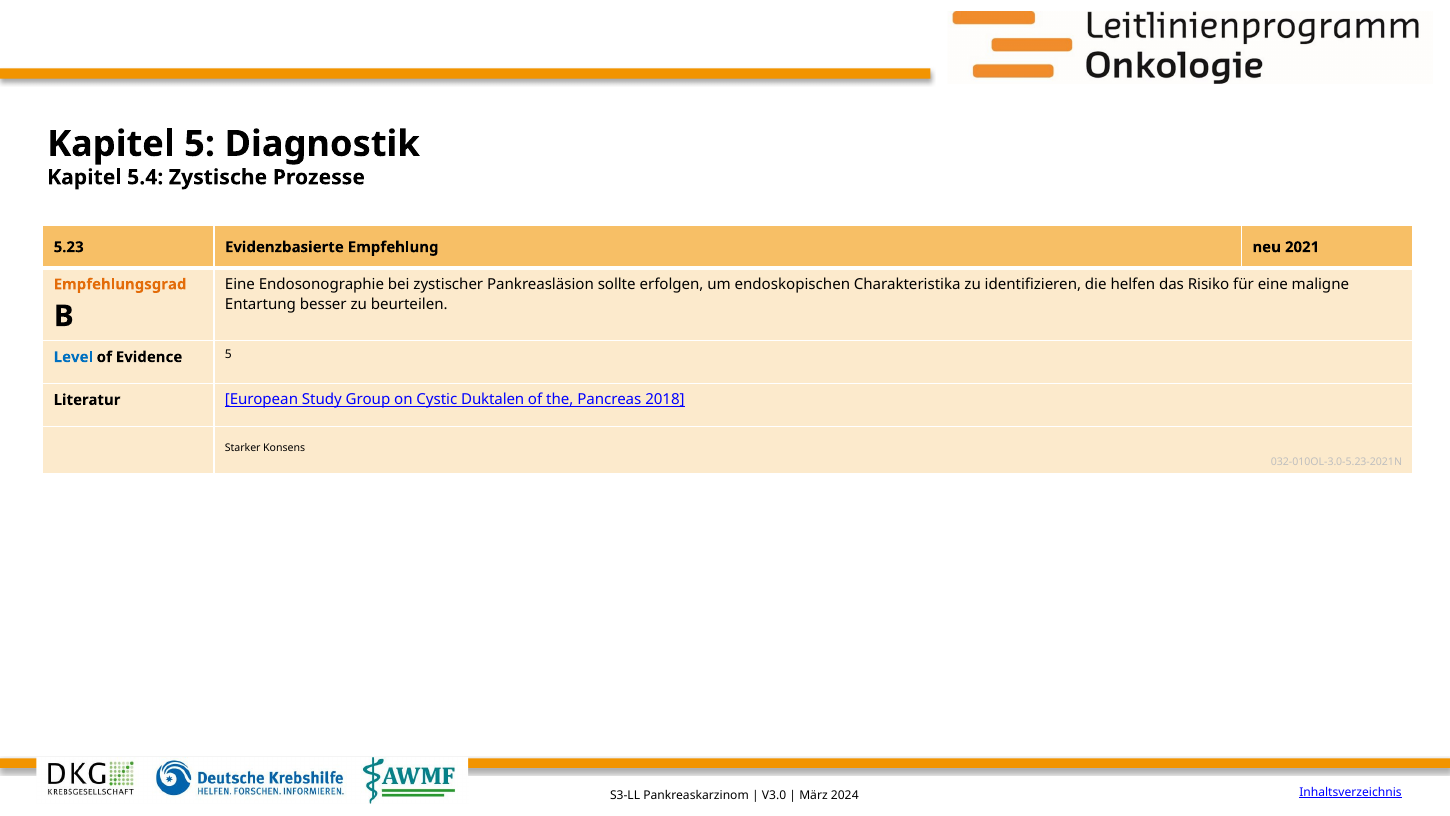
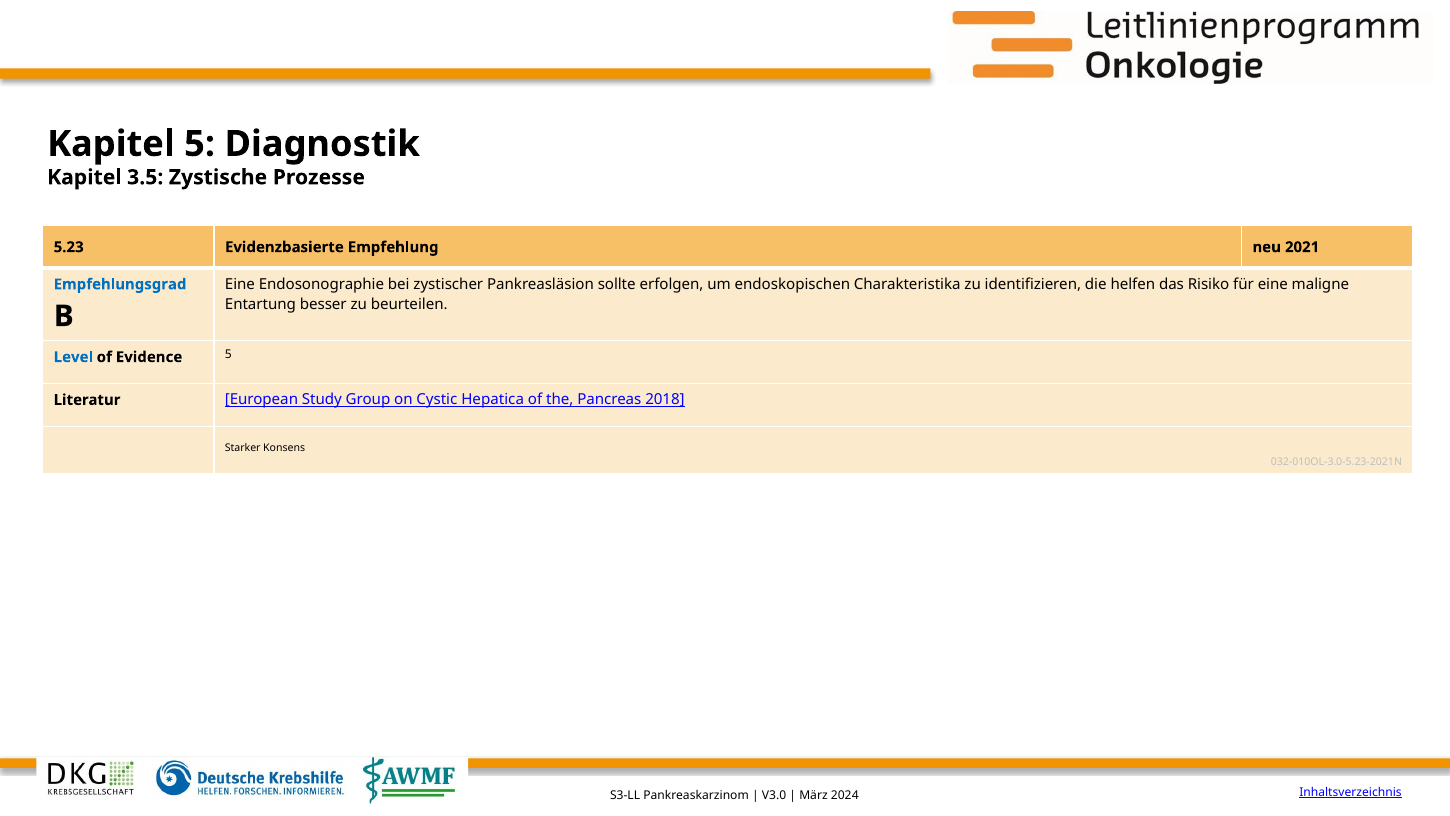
5.4: 5.4 -> 3.5
Empfehlungsgrad colour: orange -> blue
Duktalen: Duktalen -> Hepatica
